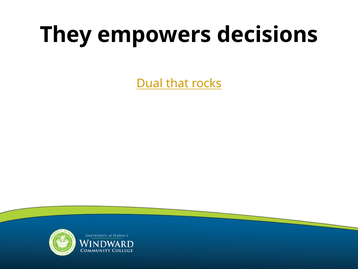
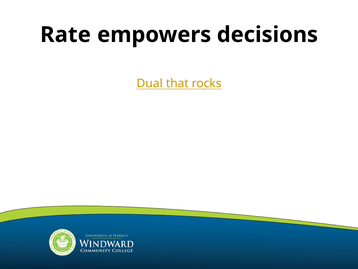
They: They -> Rate
